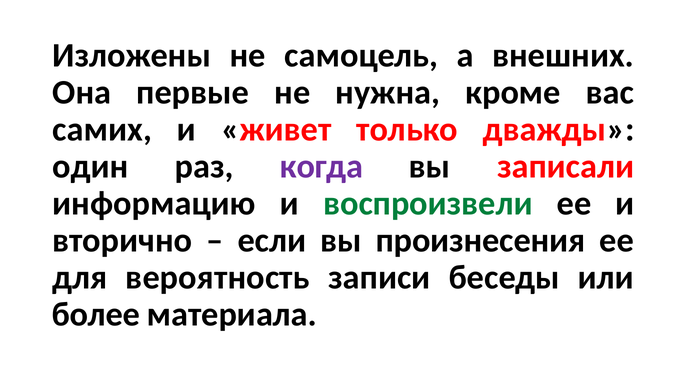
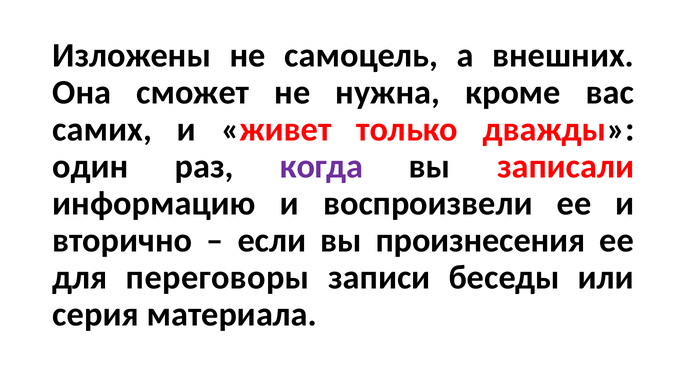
первые: первые -> сможет
воспроизвели colour: green -> black
вероятность: вероятность -> переговоры
более: более -> серия
